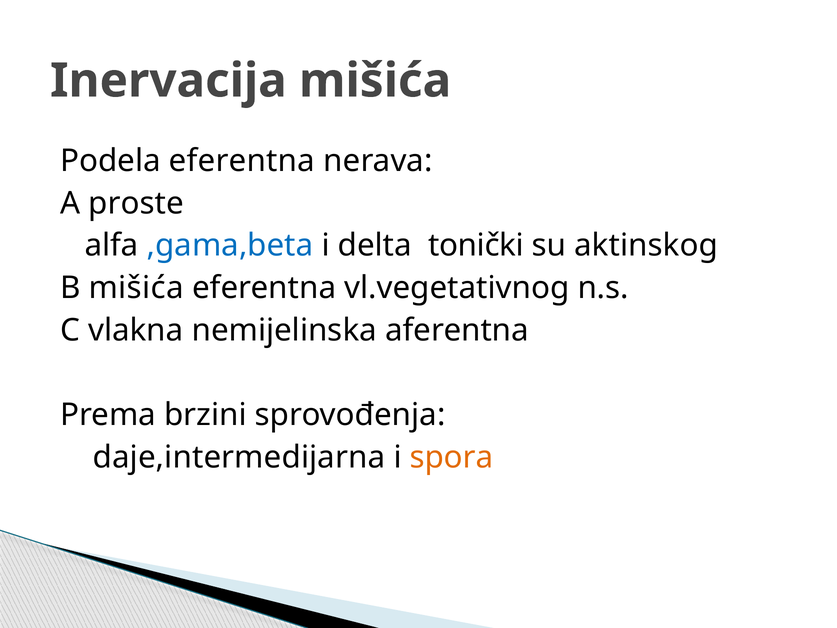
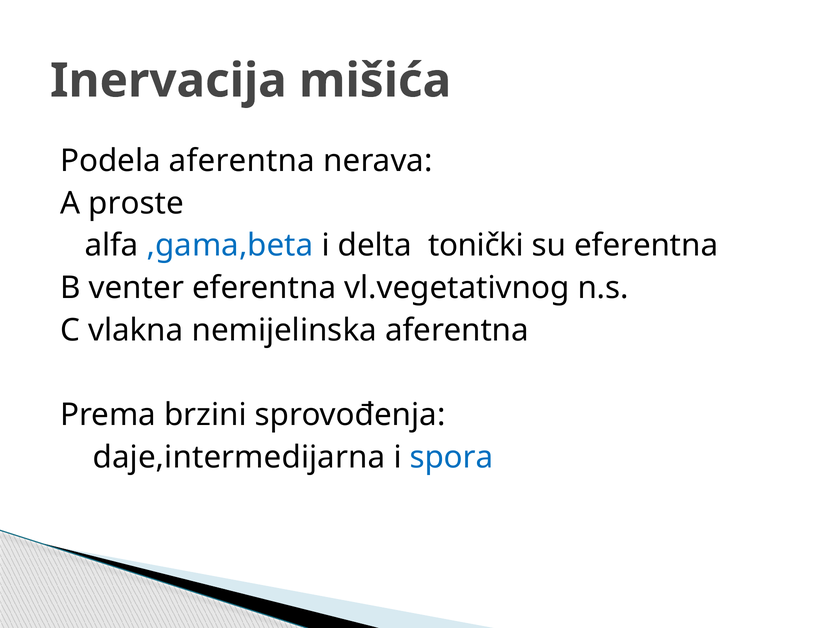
Podela eferentna: eferentna -> aferentna
su aktinskog: aktinskog -> eferentna
B mišića: mišića -> venter
spora colour: orange -> blue
